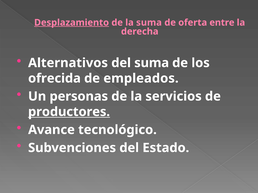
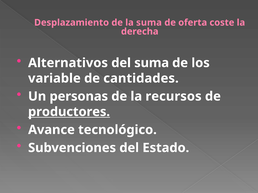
Desplazamiento underline: present -> none
entre: entre -> coste
ofrecida: ofrecida -> variable
empleados: empleados -> cantidades
servicios: servicios -> recursos
